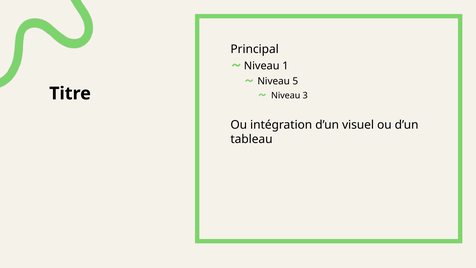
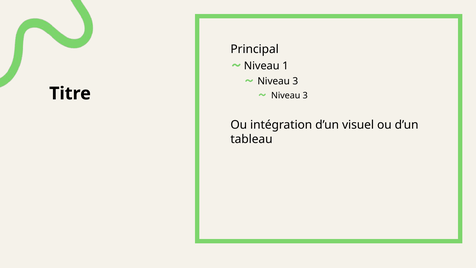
5 at (295, 81): 5 -> 3
